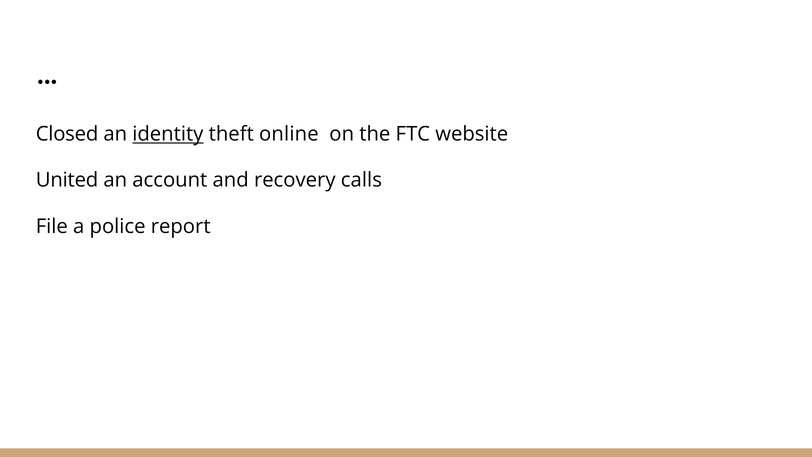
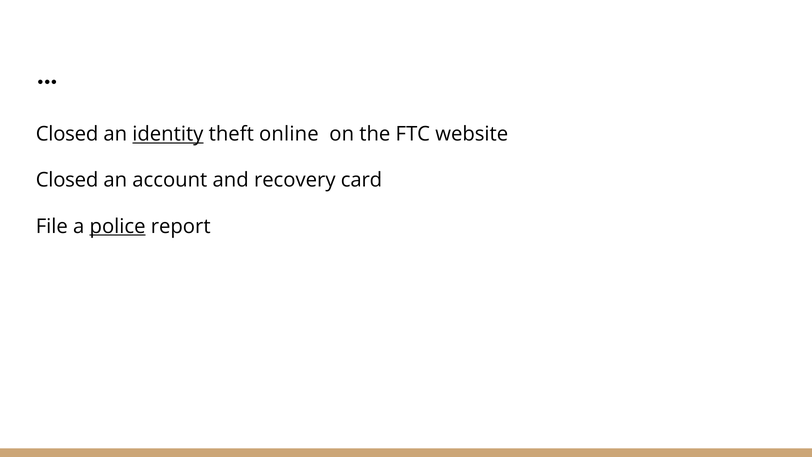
United at (67, 180): United -> Closed
calls: calls -> card
police underline: none -> present
